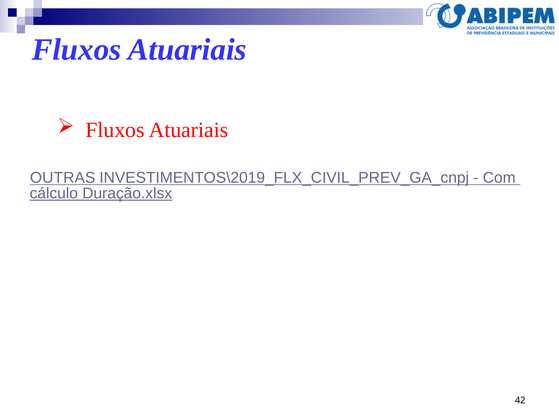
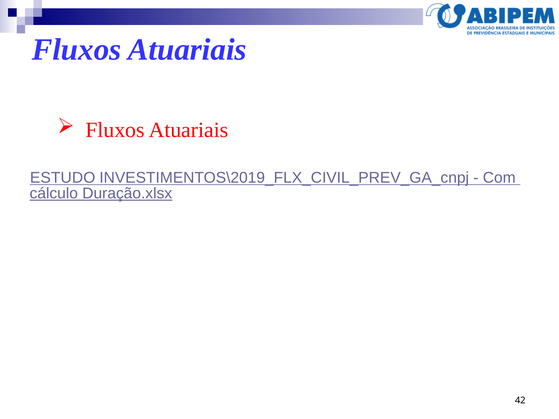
OUTRAS: OUTRAS -> ESTUDO
